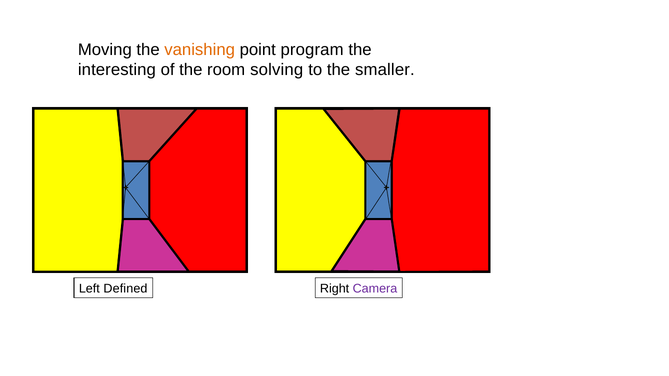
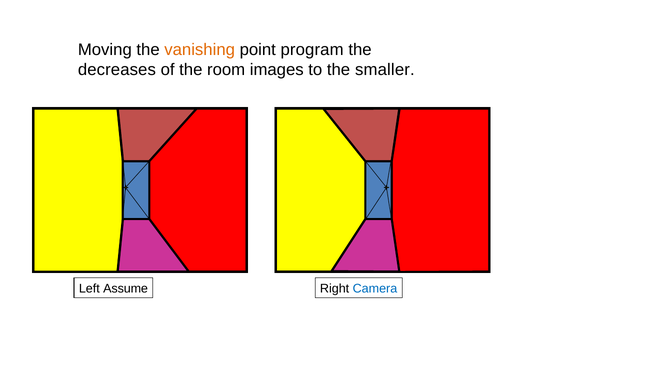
interesting: interesting -> decreases
solving: solving -> images
Defined: Defined -> Assume
Camera colour: purple -> blue
